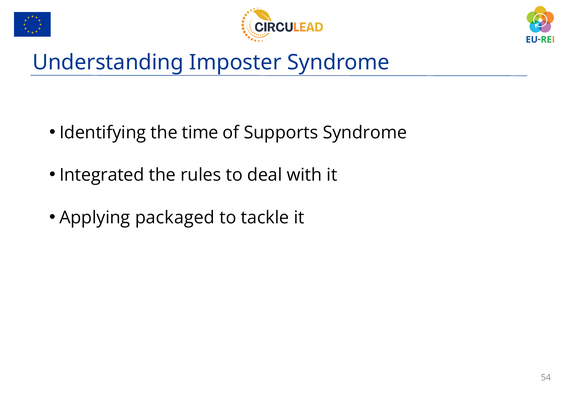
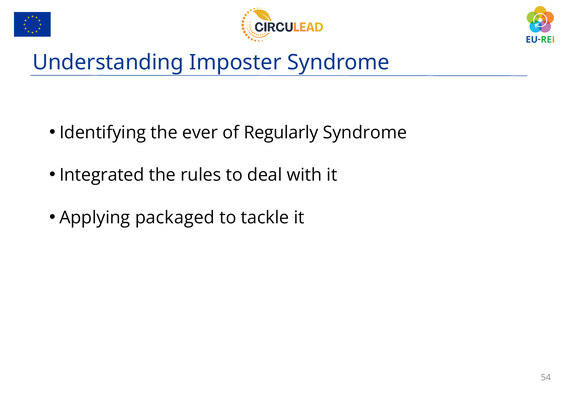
time: time -> ever
Supports: Supports -> Regularly
